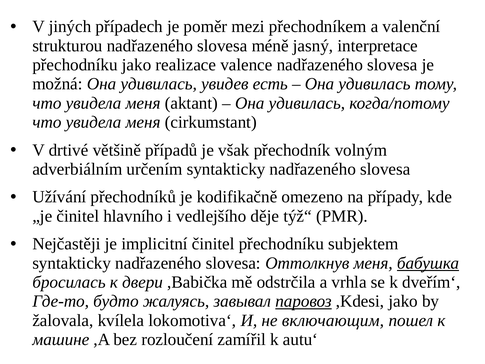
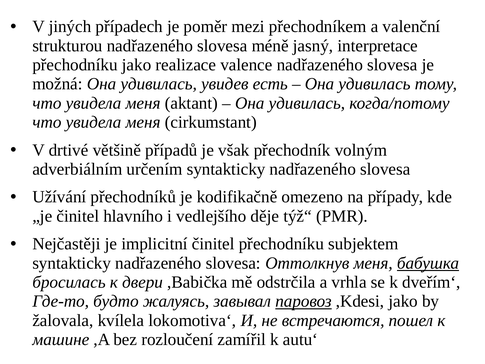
включающим: включающим -> встречаются
